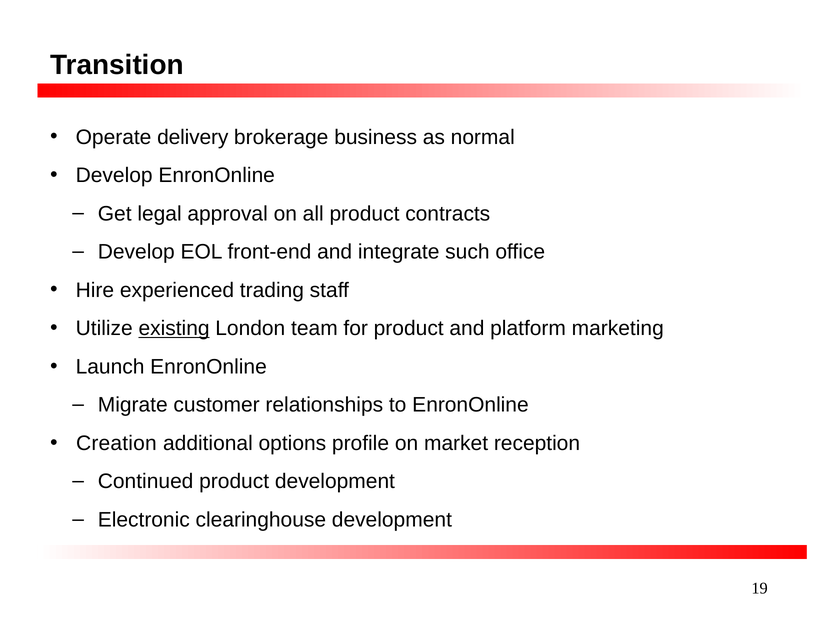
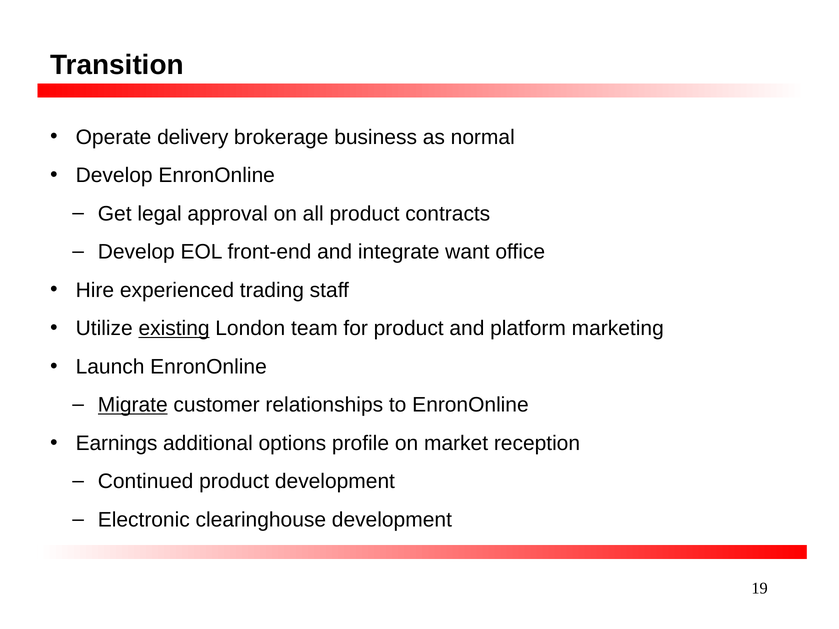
such: such -> want
Migrate underline: none -> present
Creation: Creation -> Earnings
